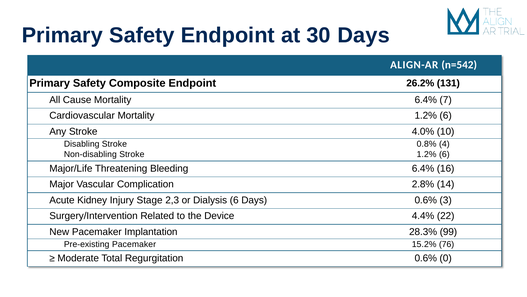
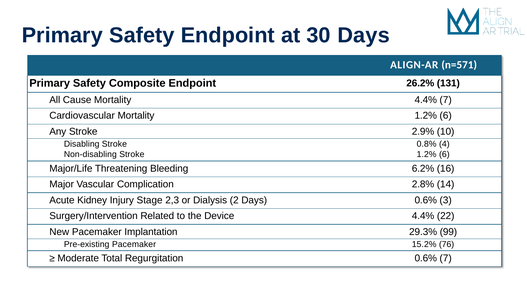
n=542: n=542 -> n=571
Mortality 6.4%: 6.4% -> 4.4%
4.0%: 4.0% -> 2.9%
Bleeding 6.4%: 6.4% -> 6.2%
Dialysis 6: 6 -> 2
28.3%: 28.3% -> 29.3%
0.6% 0: 0 -> 7
